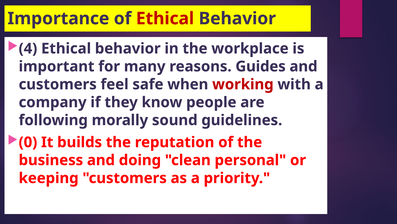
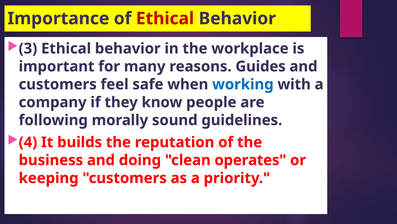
4: 4 -> 3
working colour: red -> blue
0: 0 -> 4
personal: personal -> operates
